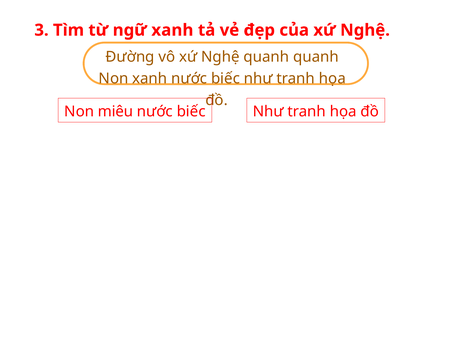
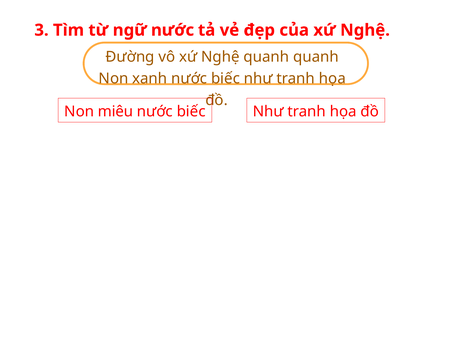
ngữ xanh: xanh -> nước
